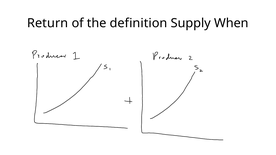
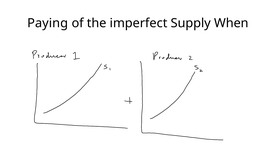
Return: Return -> Paying
definition: definition -> imperfect
